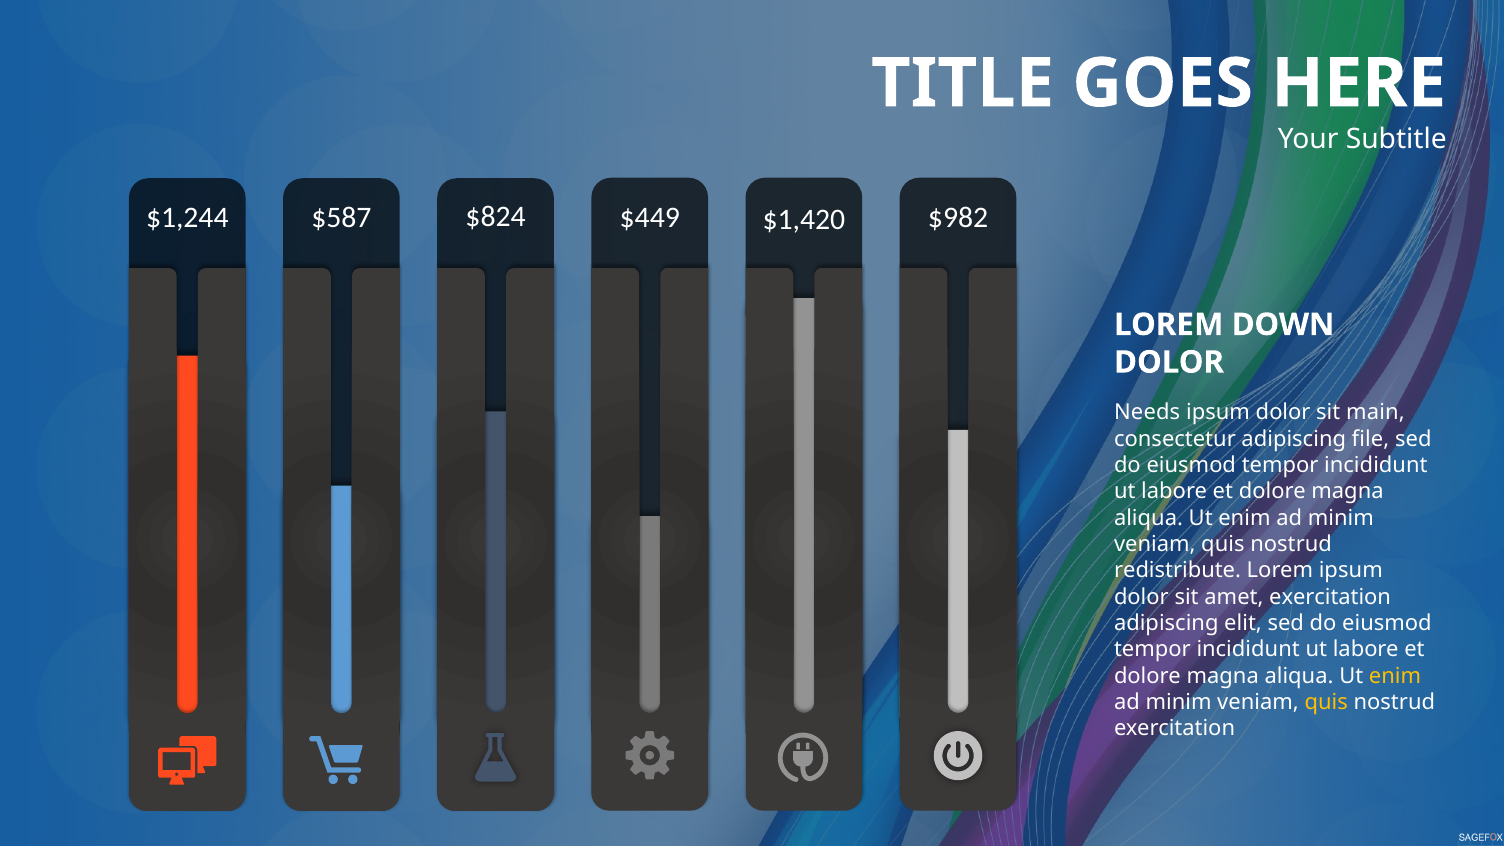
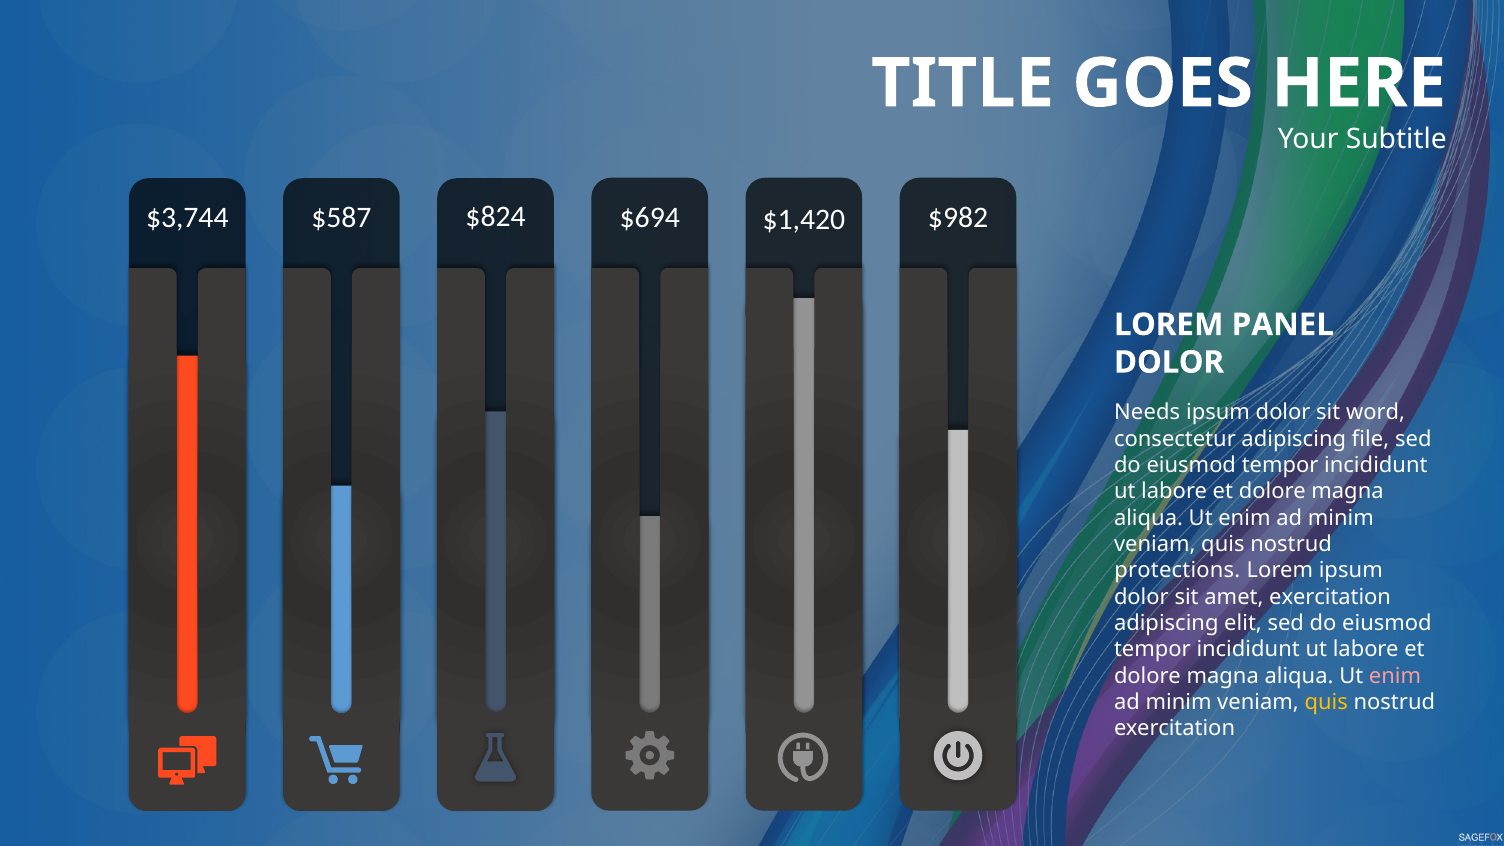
$1,244: $1,244 -> $3,744
$449: $449 -> $694
DOWN: DOWN -> PANEL
main: main -> word
redistribute: redistribute -> protections
enim at (1395, 676) colour: yellow -> pink
